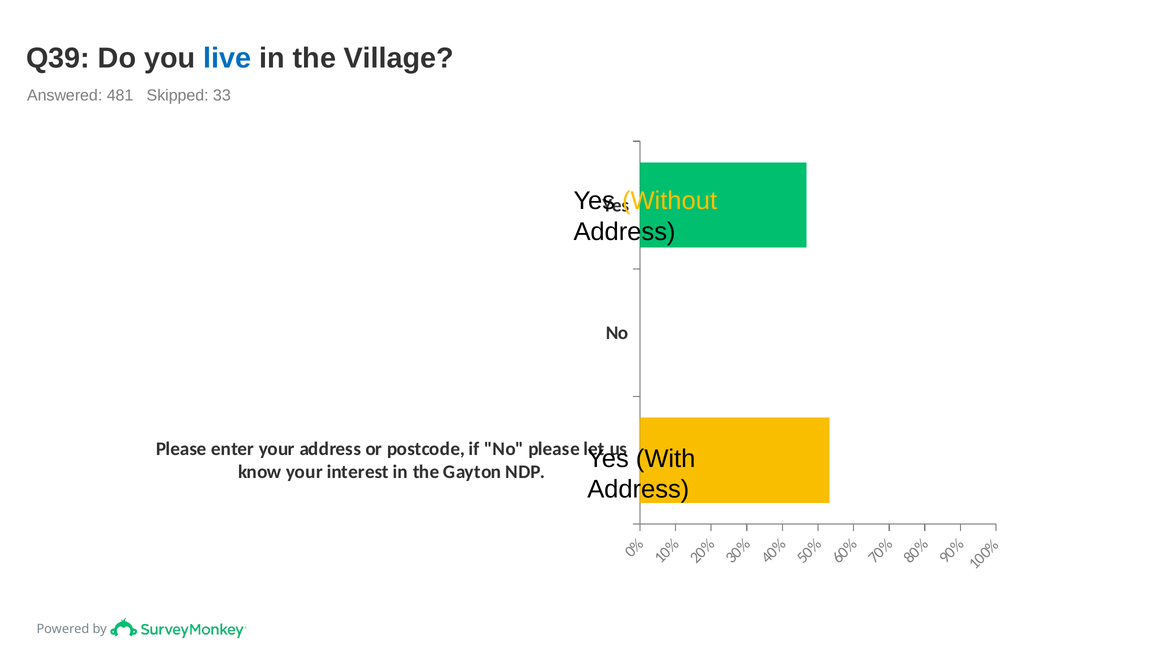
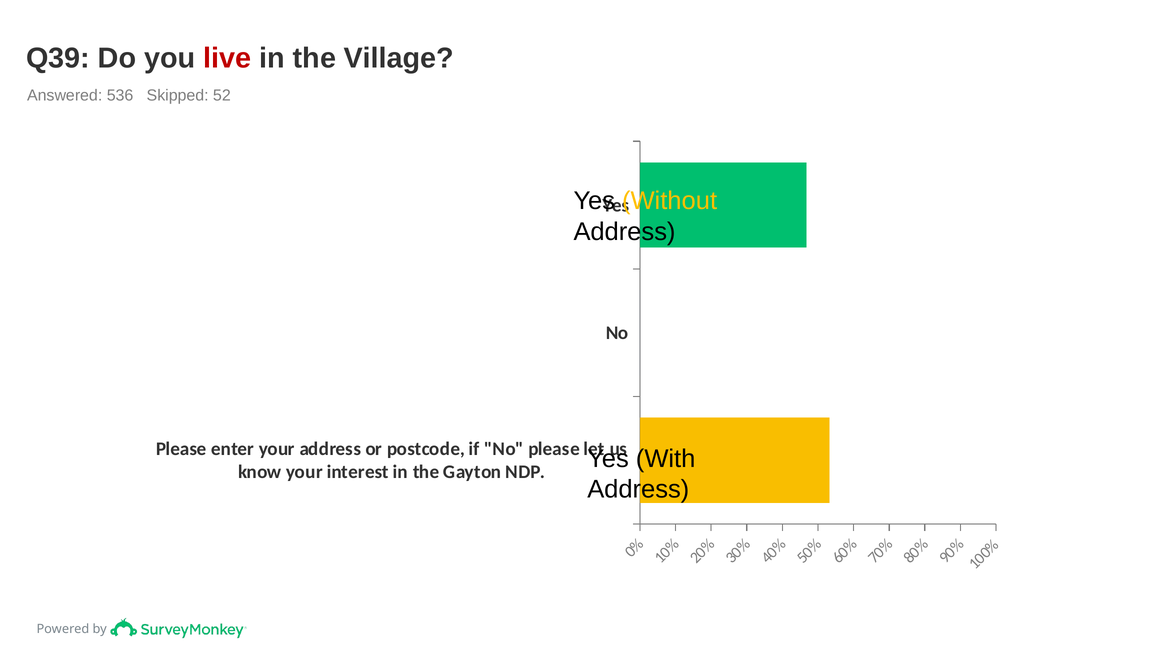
live colour: blue -> red
481: 481 -> 536
33: 33 -> 52
